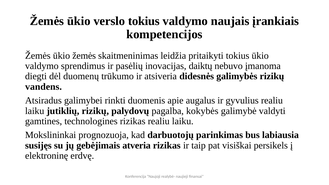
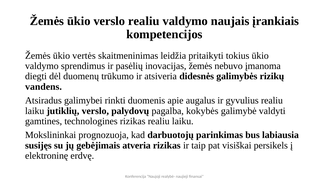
verslo tokius: tokius -> realiu
ūkio žemės: žemės -> vertės
inovacijas daiktų: daiktų -> žemės
jutiklių rizikų: rizikų -> verslo
